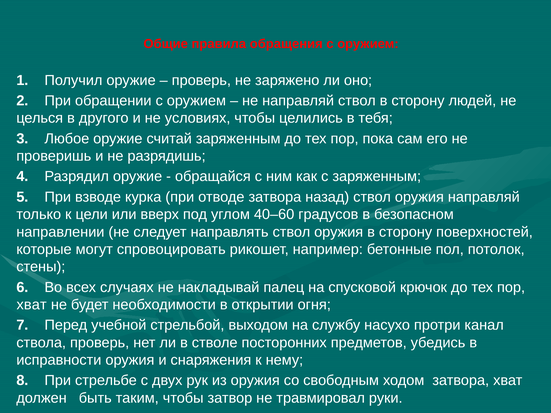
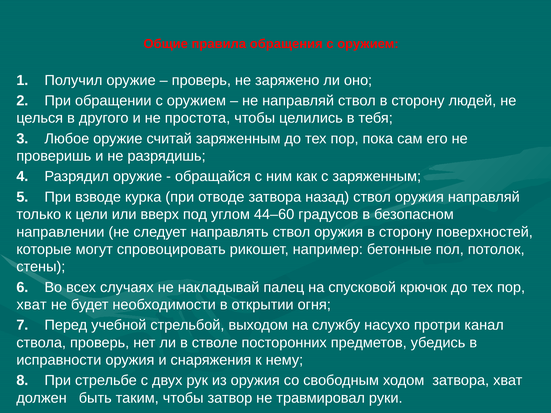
условиях: условиях -> простота
40–60: 40–60 -> 44–60
